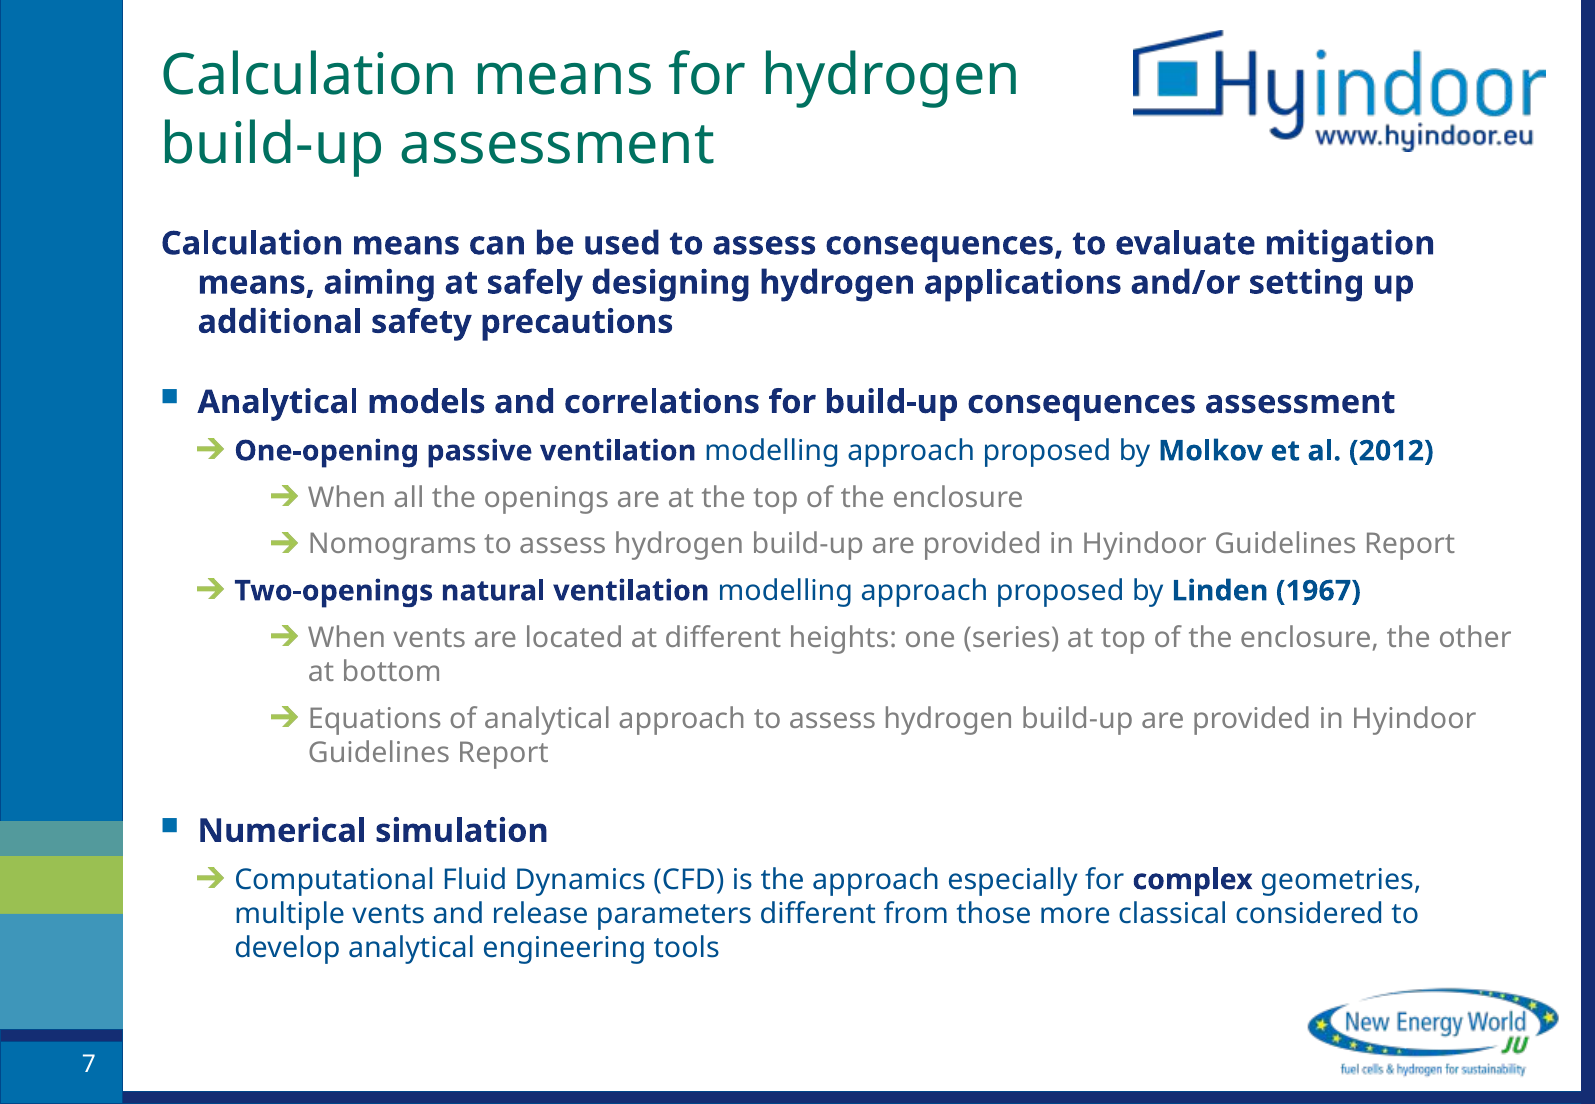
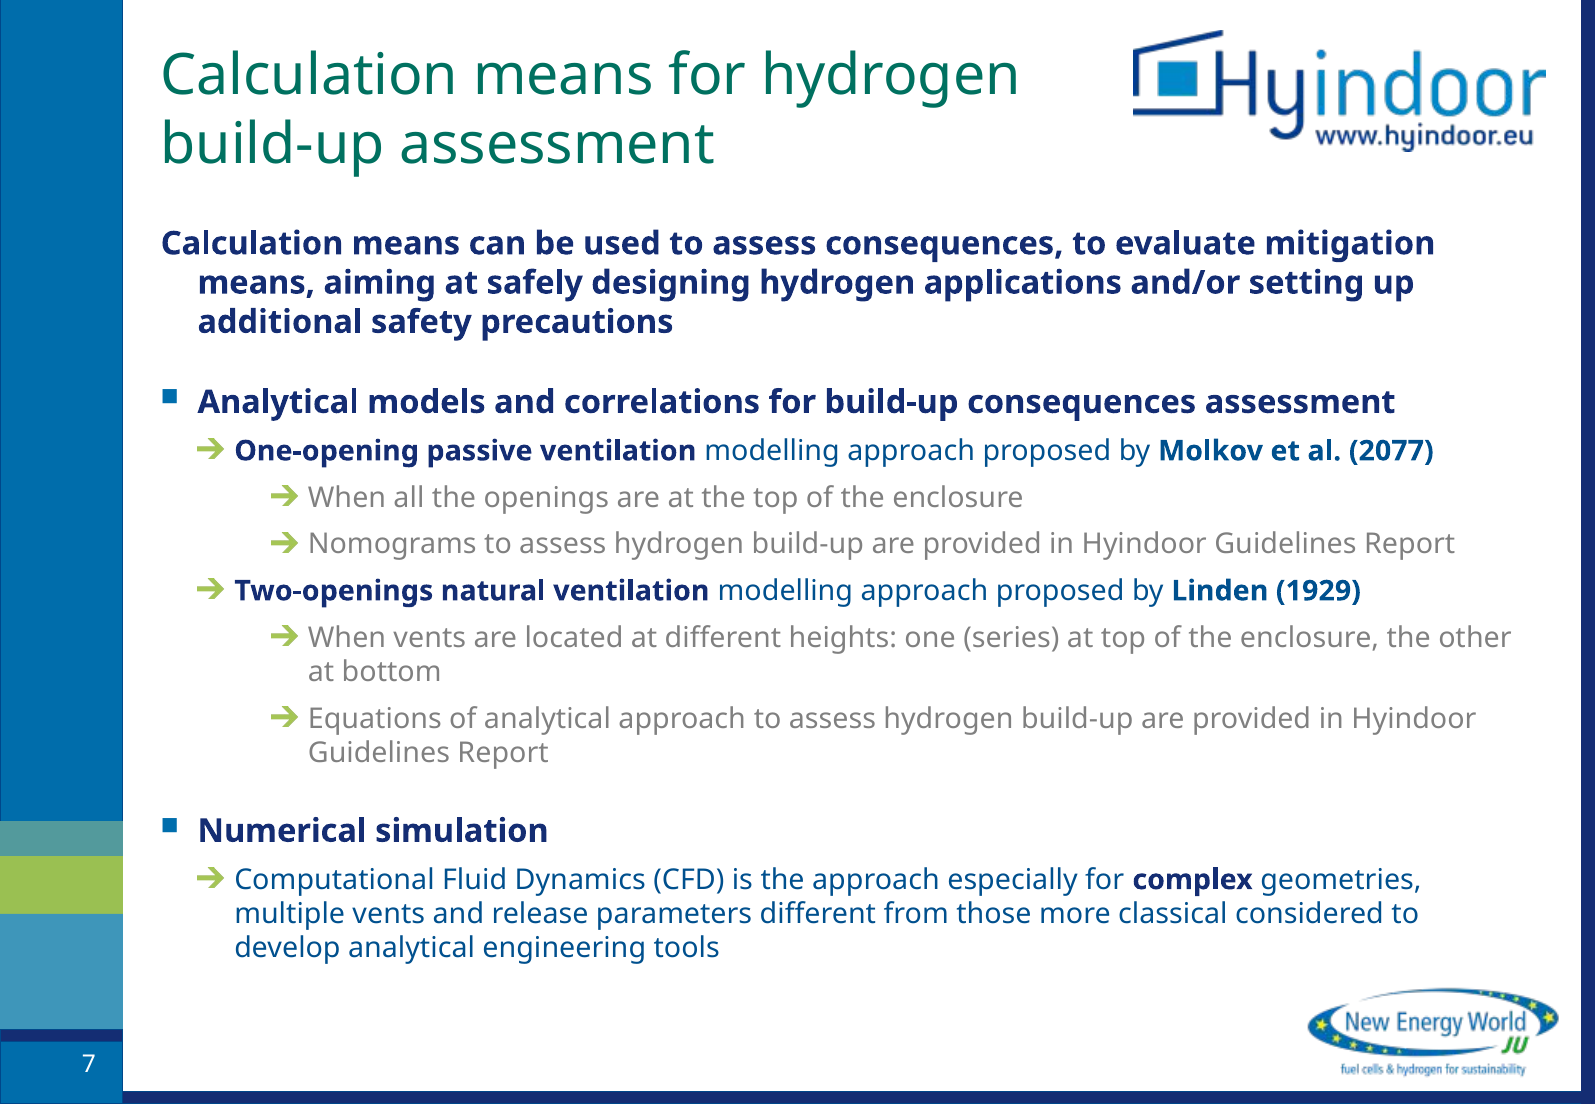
2012: 2012 -> 2077
1967: 1967 -> 1929
